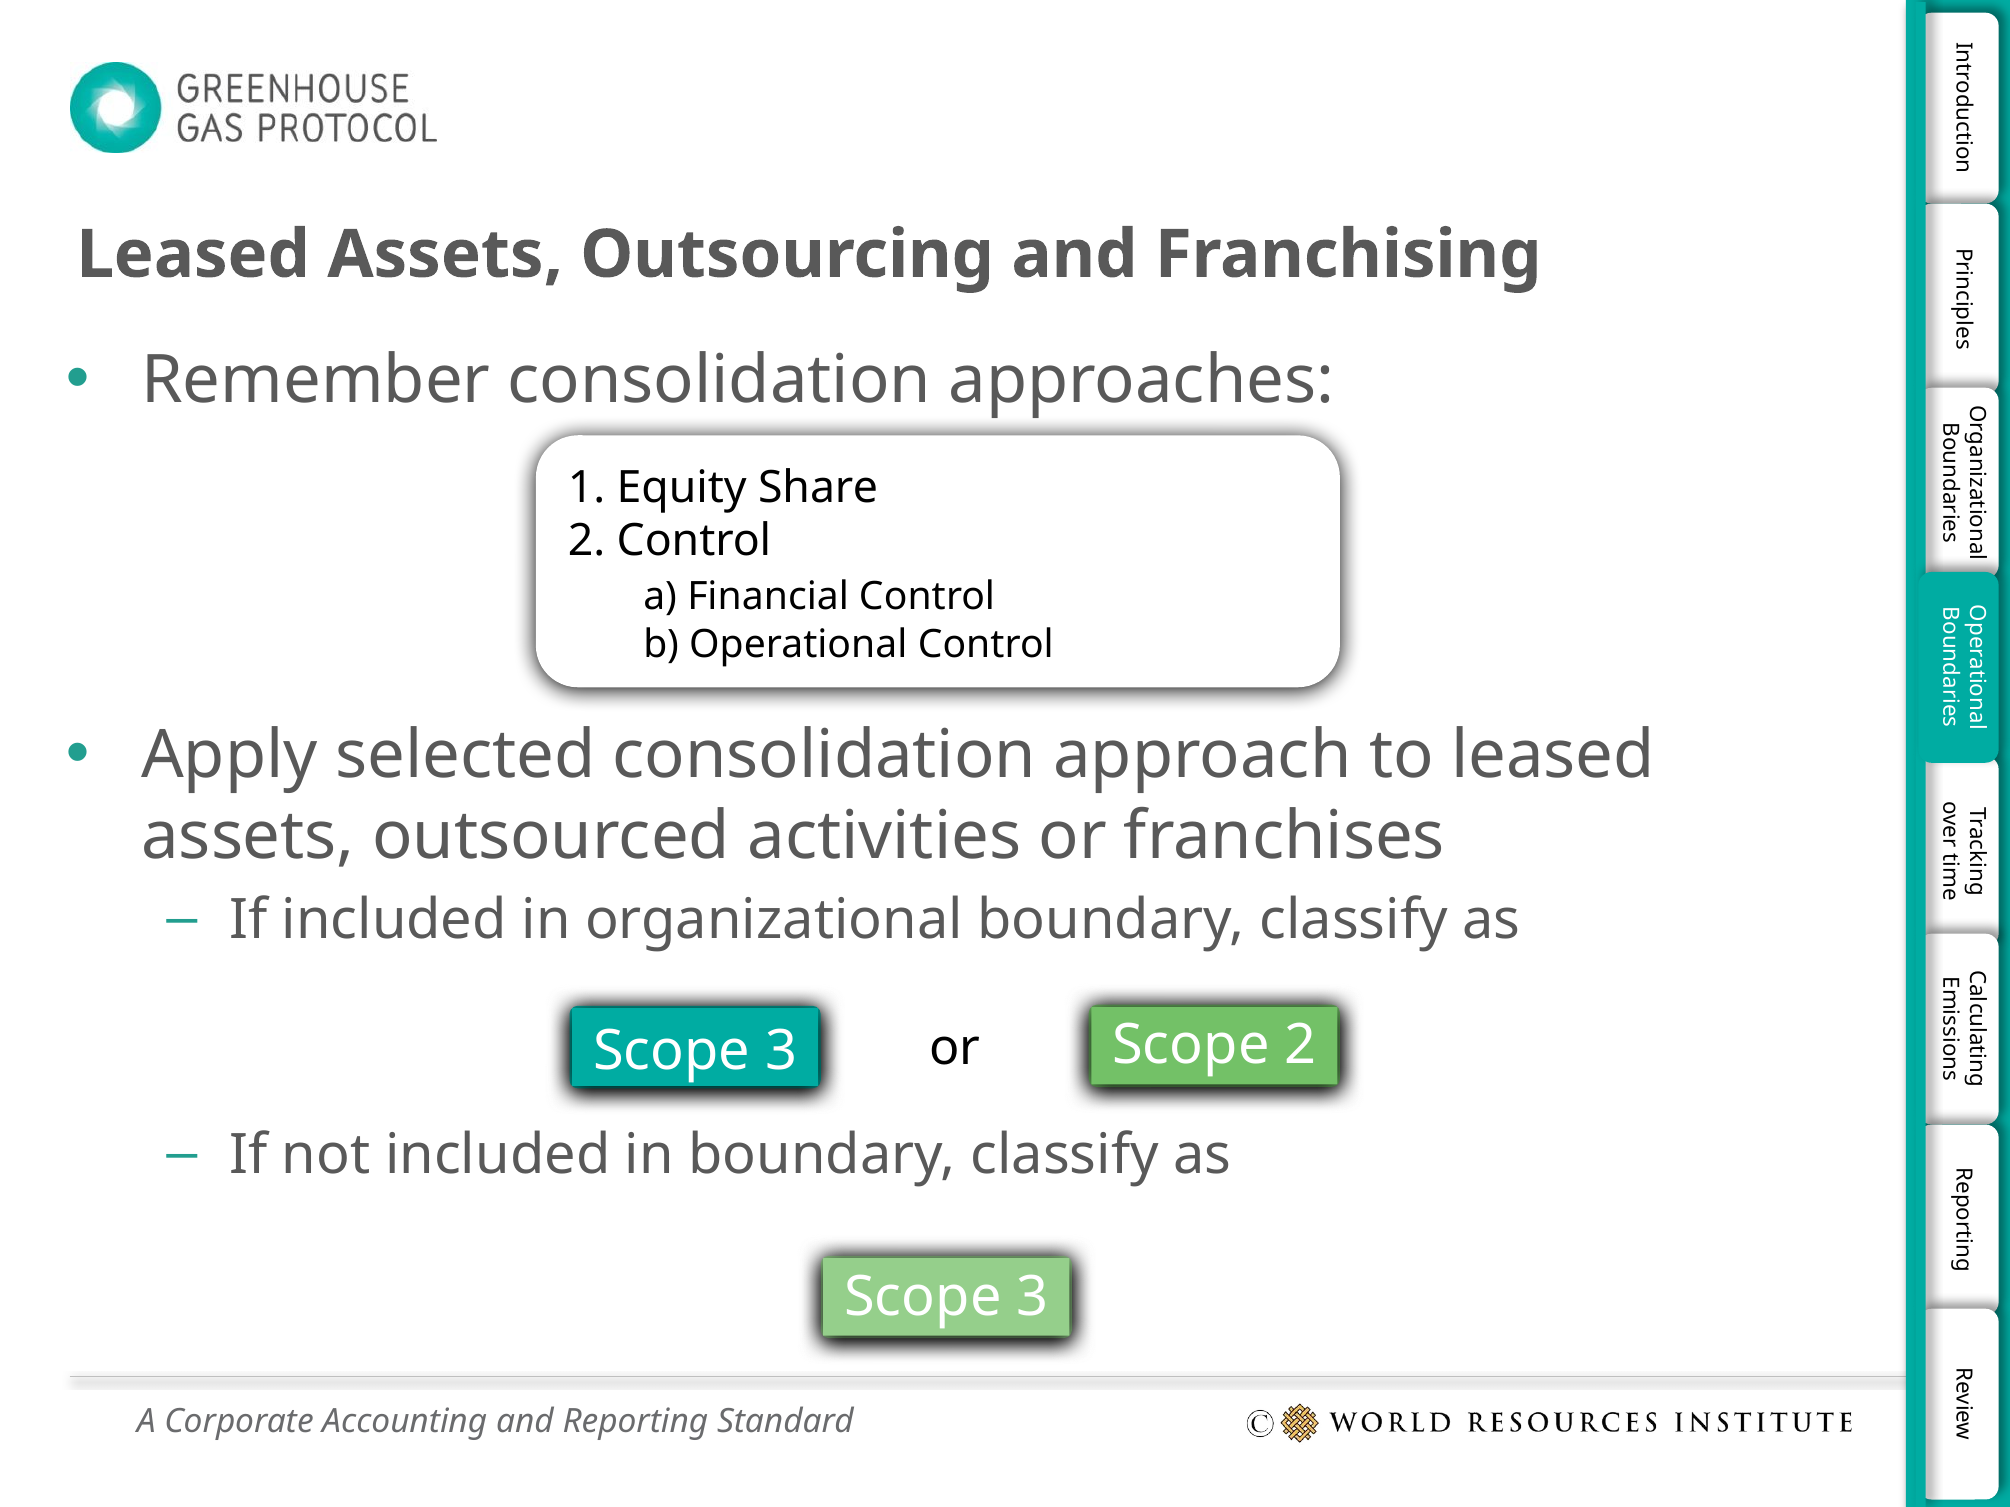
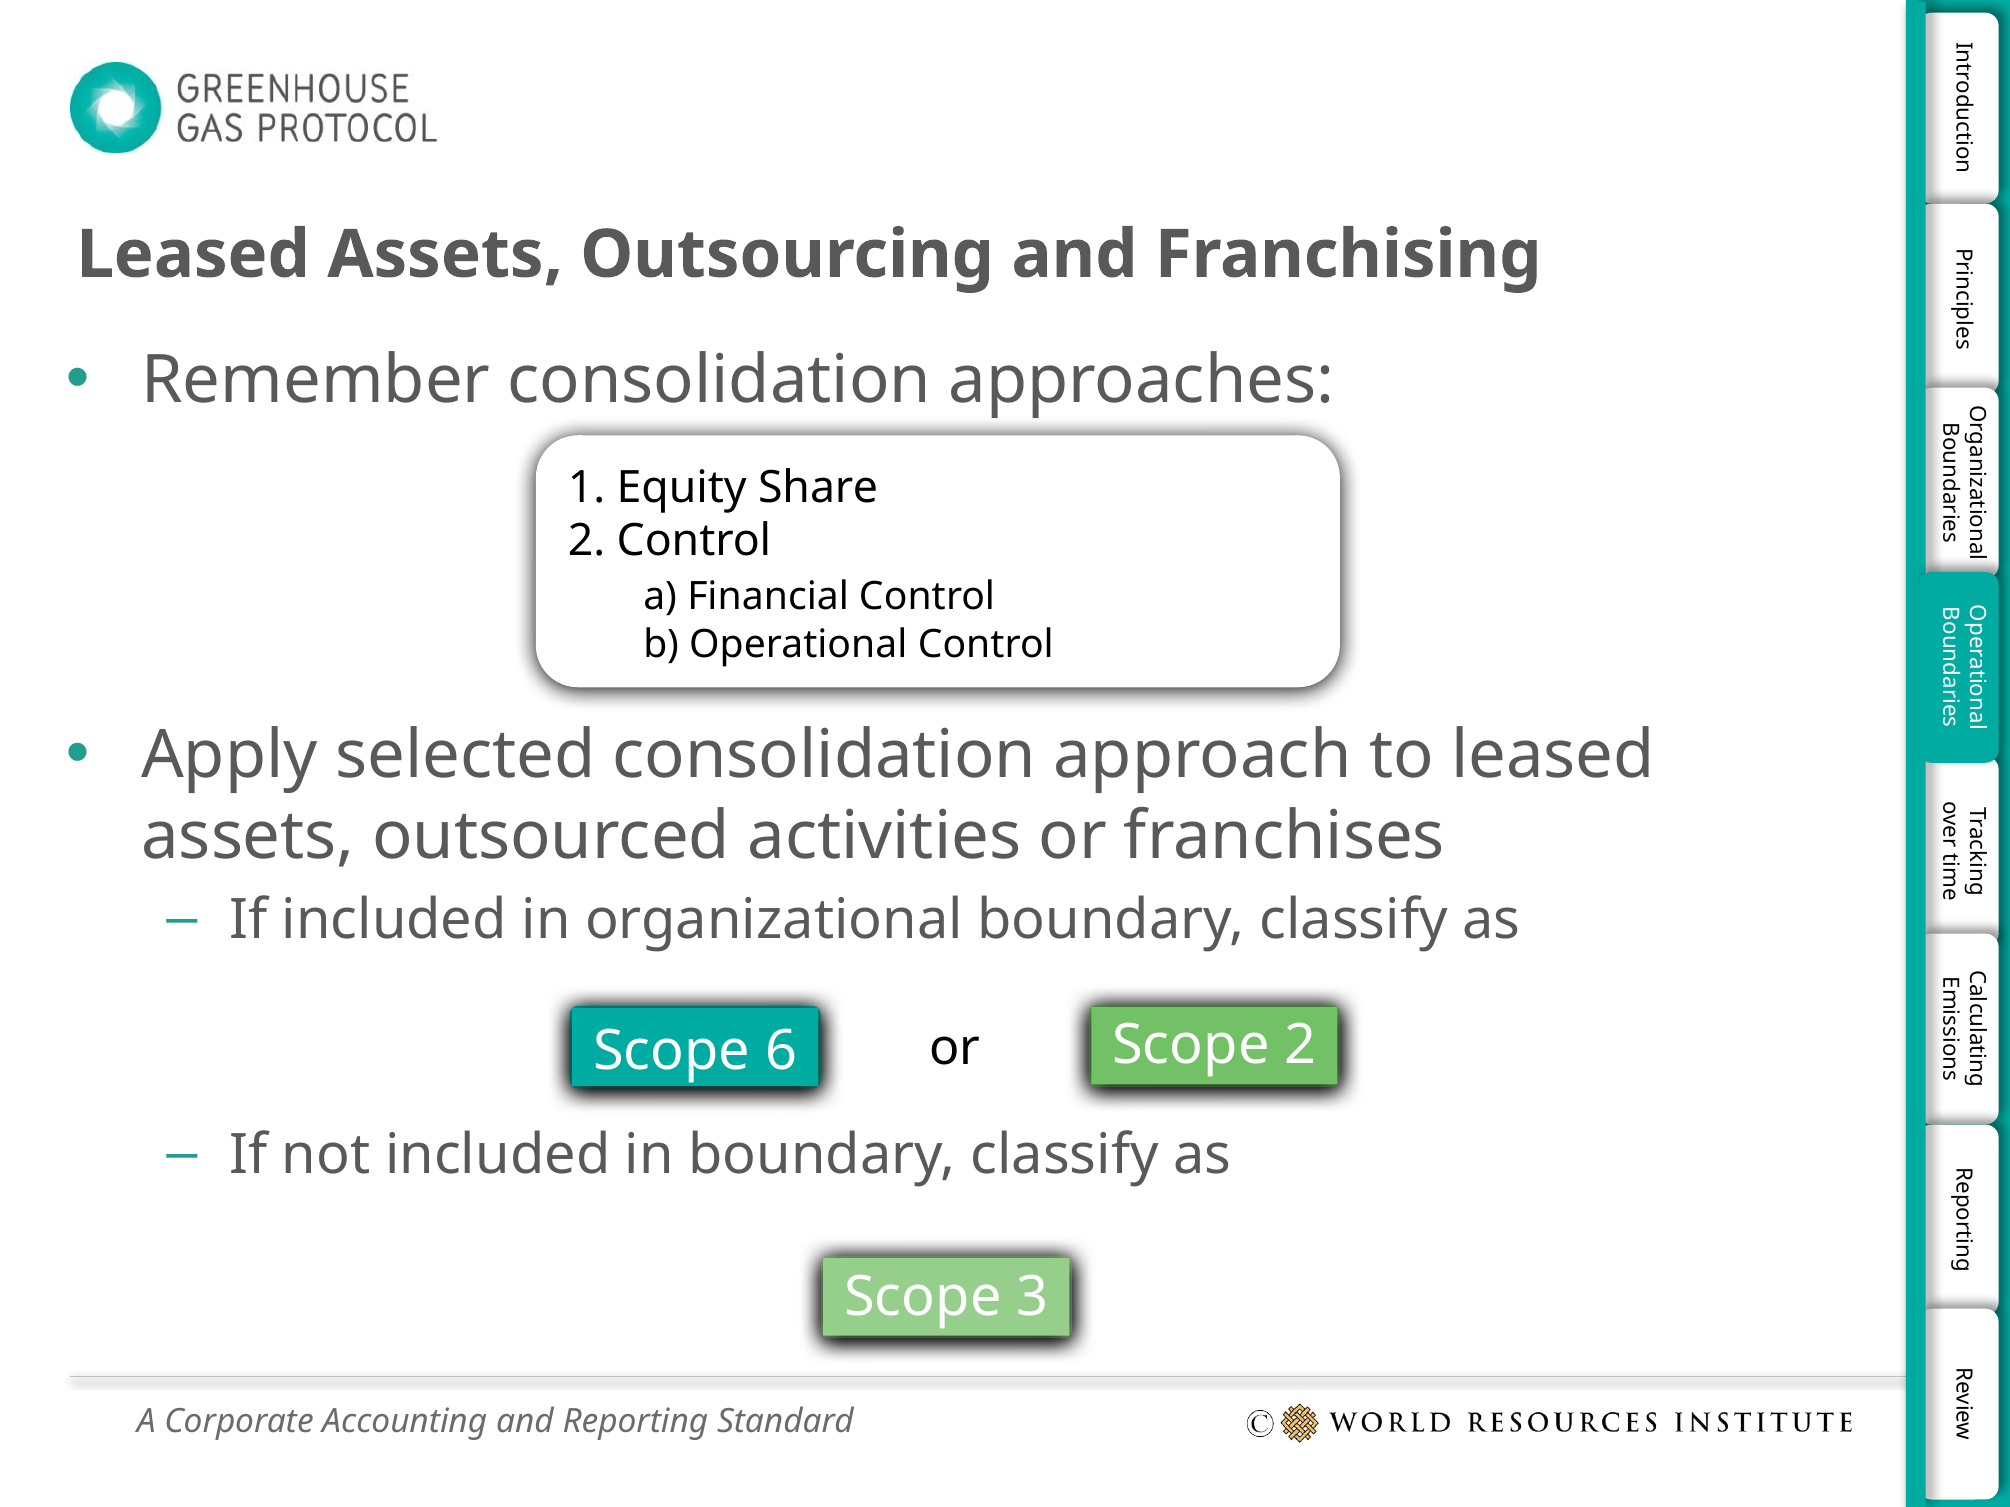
3 at (781, 1051): 3 -> 6
